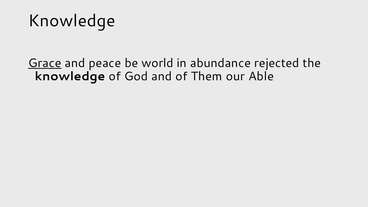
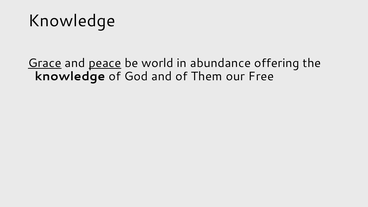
peace underline: none -> present
rejected: rejected -> offering
Able: Able -> Free
